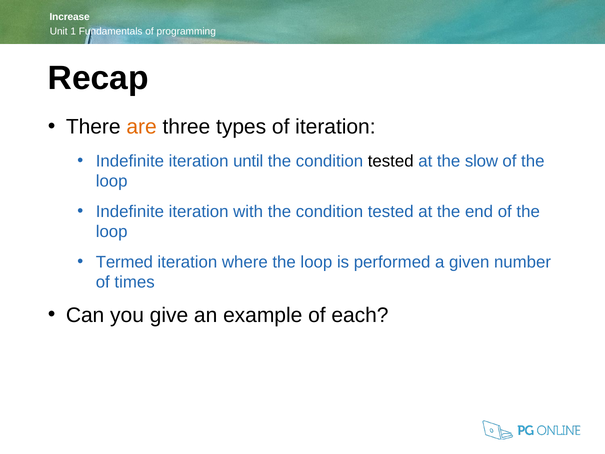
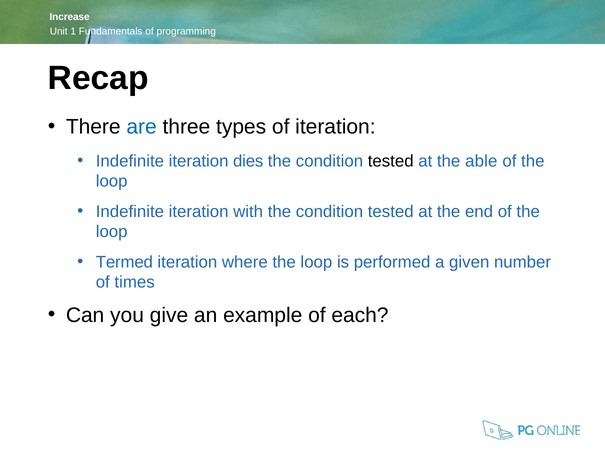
are colour: orange -> blue
until: until -> dies
slow: slow -> able
